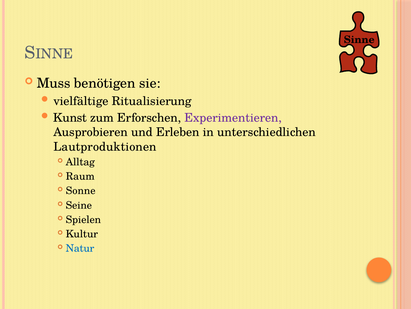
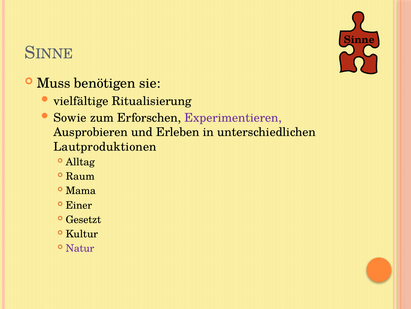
Kunst: Kunst -> Sowie
Sonne: Sonne -> Mama
Seine: Seine -> Einer
Spielen: Spielen -> Gesetzt
Natur colour: blue -> purple
